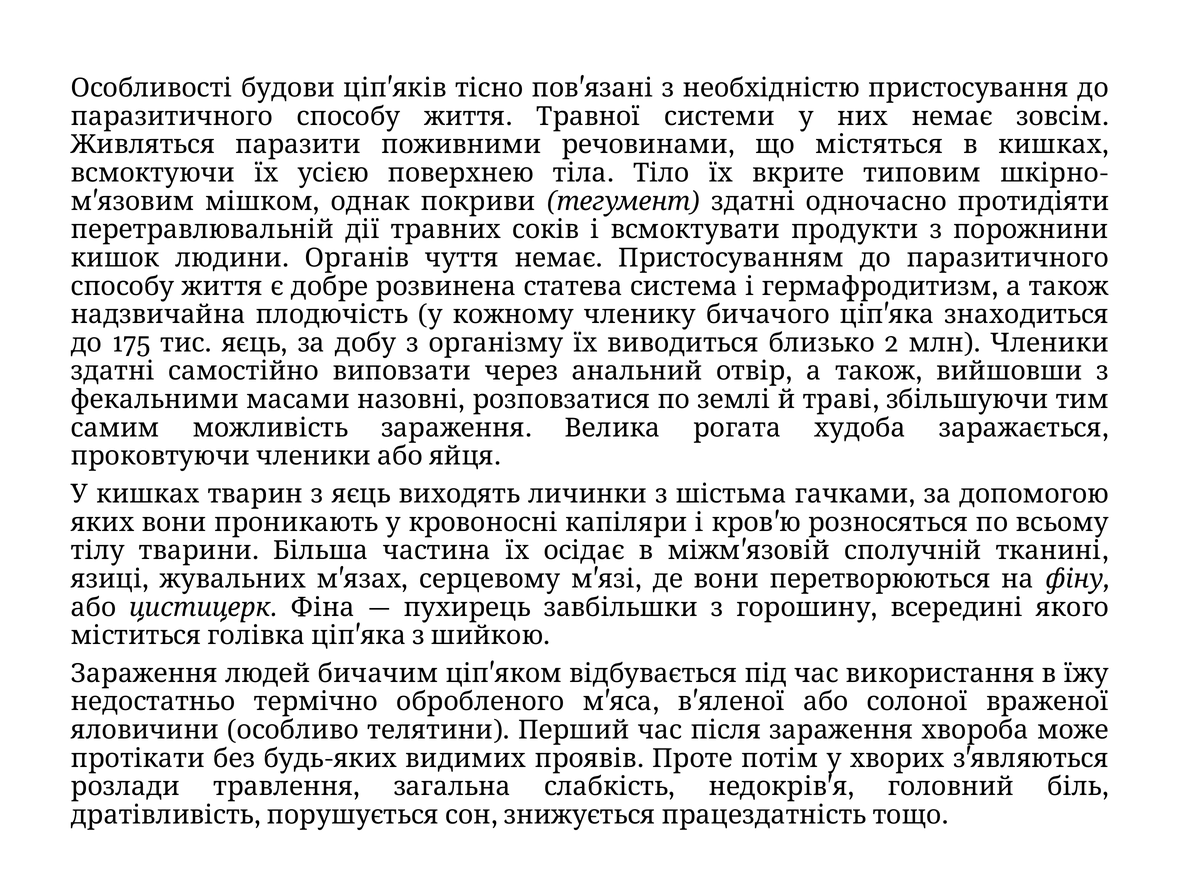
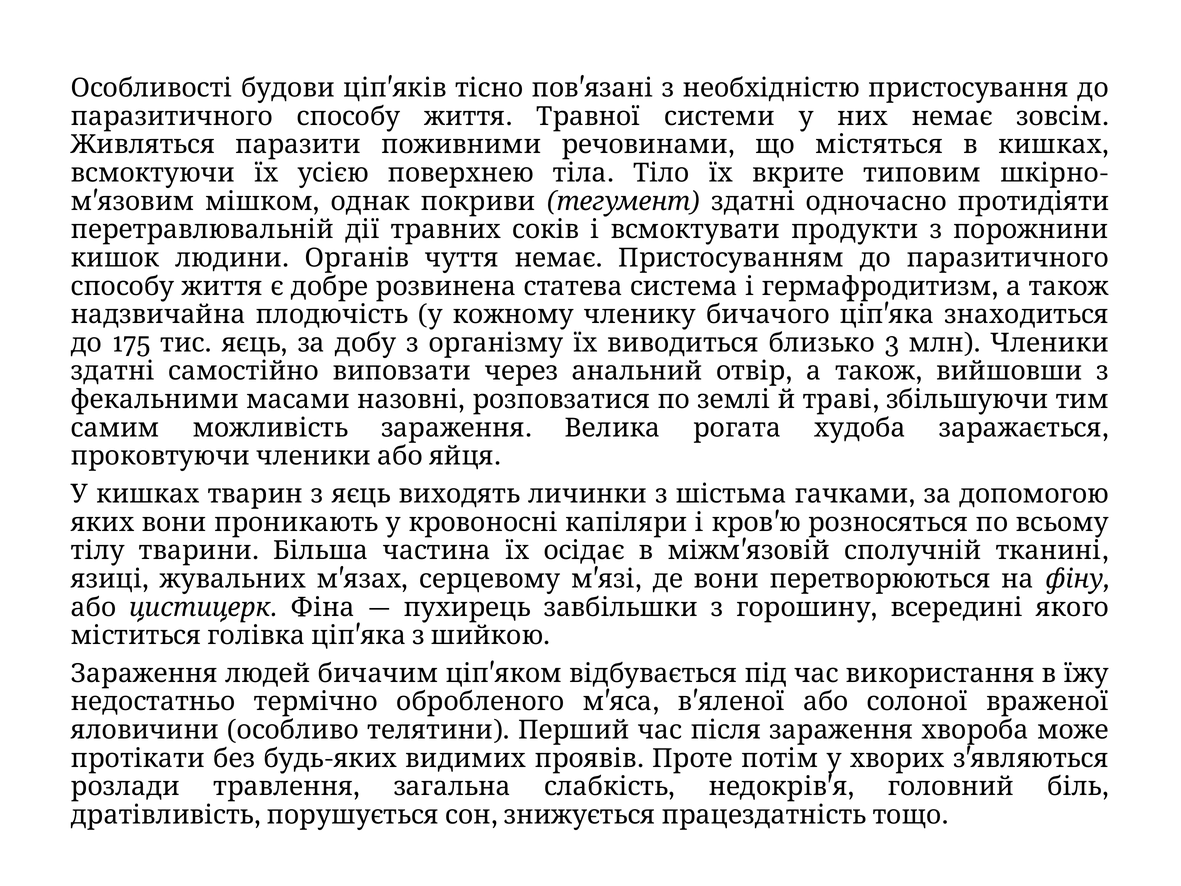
2: 2 -> 3
